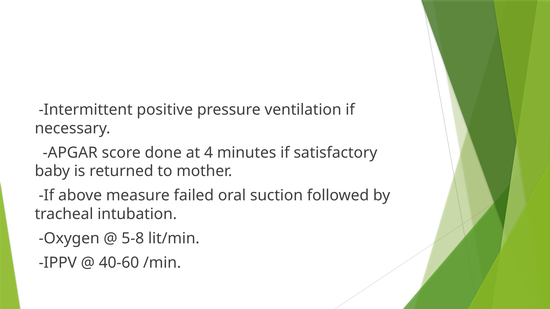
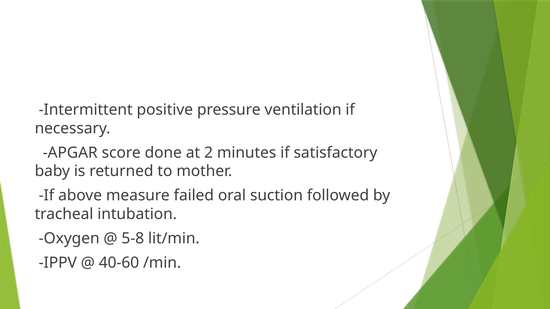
4: 4 -> 2
